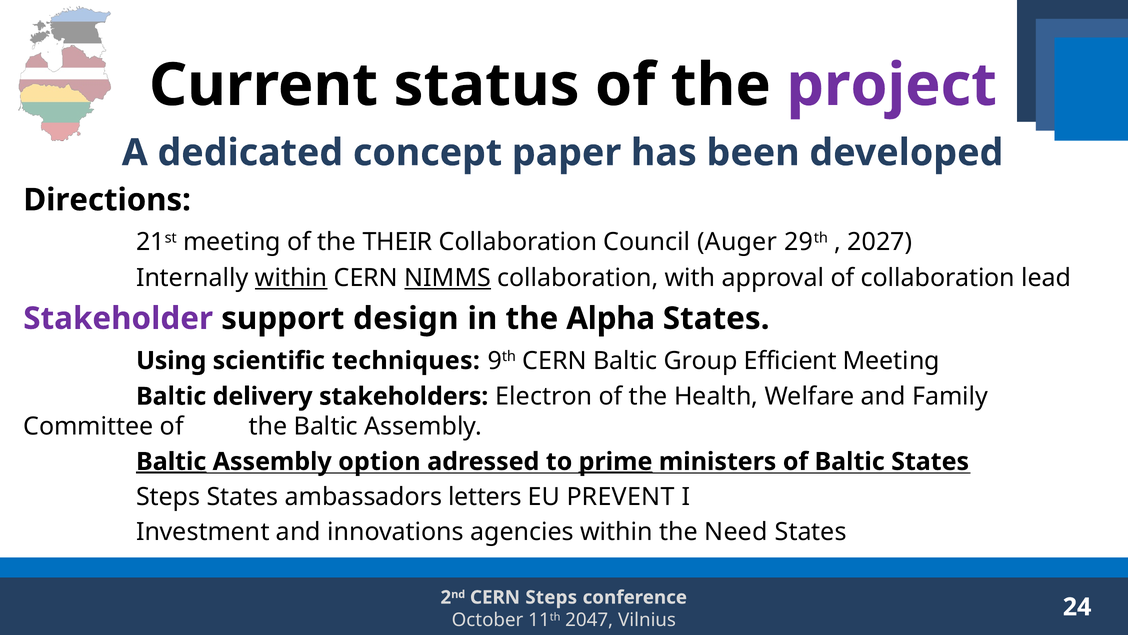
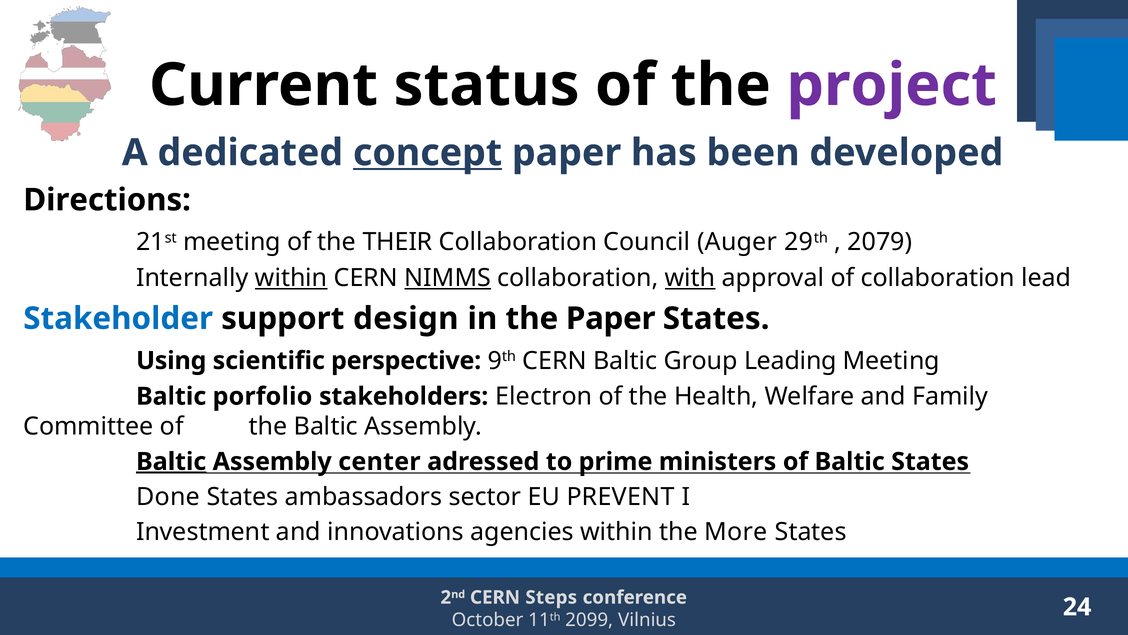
concept underline: none -> present
2027: 2027 -> 2079
with underline: none -> present
Stakeholder colour: purple -> blue
the Alpha: Alpha -> Paper
techniques: techniques -> perspective
Efficient: Efficient -> Leading
delivery: delivery -> porfolio
option: option -> center
prime underline: present -> none
Steps at (168, 496): Steps -> Done
letters: letters -> sector
Need: Need -> More
2047: 2047 -> 2099
